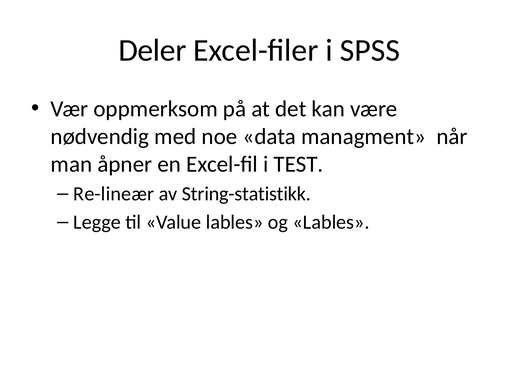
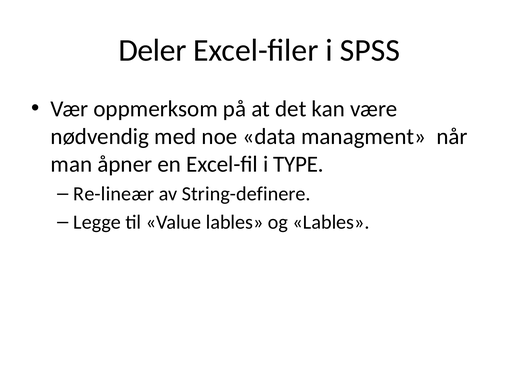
TEST: TEST -> TYPE
String-statistikk: String-statistikk -> String-definere
